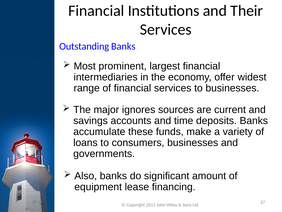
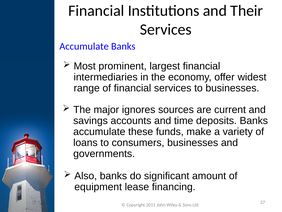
Outstanding at (84, 46): Outstanding -> Accumulate
